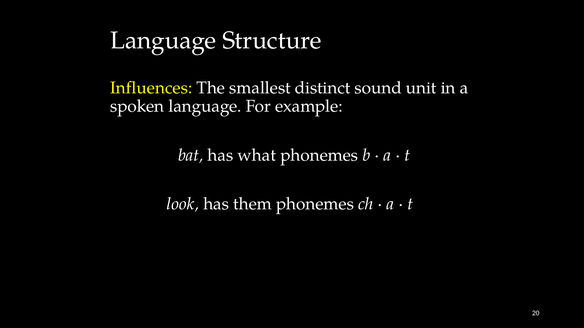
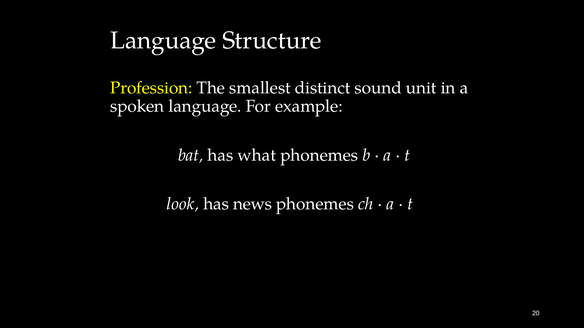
Influences: Influences -> Profession
them: them -> news
